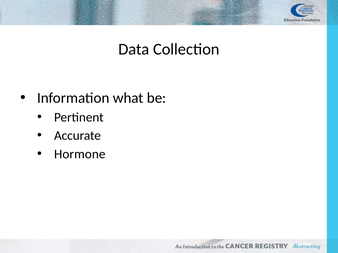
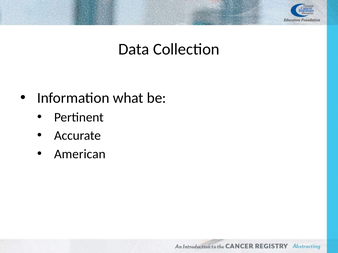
Hormone: Hormone -> American
